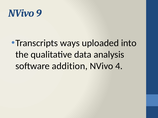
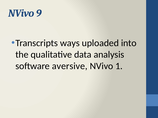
addition: addition -> aversive
4: 4 -> 1
